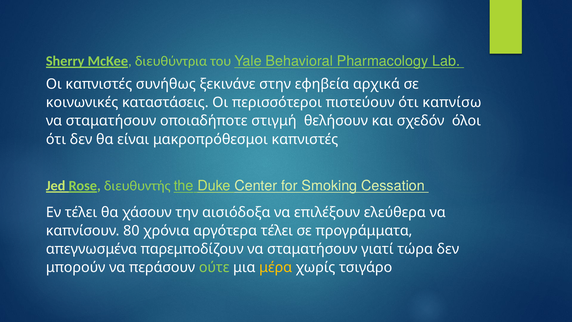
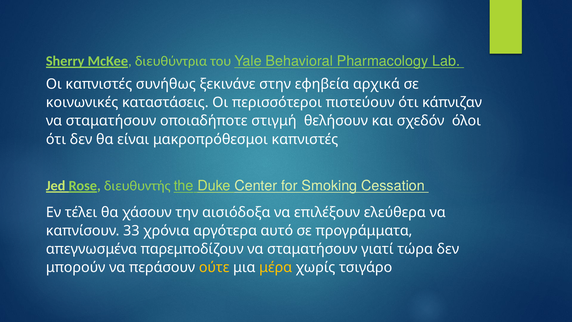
καπνίσω: καπνίσω -> κάπνιζαν
80: 80 -> 33
αργότερα τέλει: τέλει -> αυτό
ούτε colour: light green -> yellow
